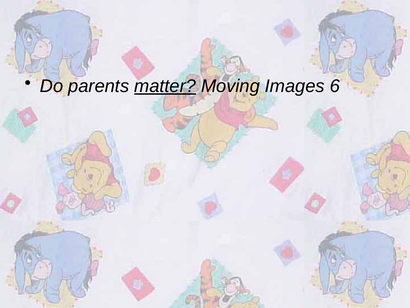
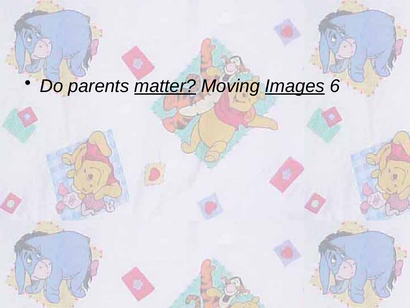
Images underline: none -> present
